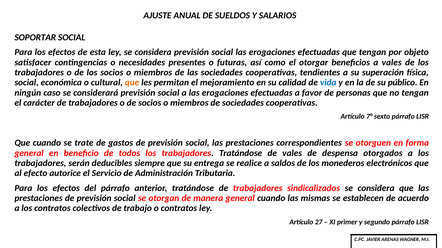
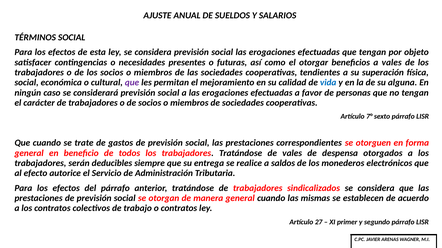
SOPORTAR: SOPORTAR -> TÉRMINOS
que at (132, 83) colour: orange -> purple
público: público -> alguna
